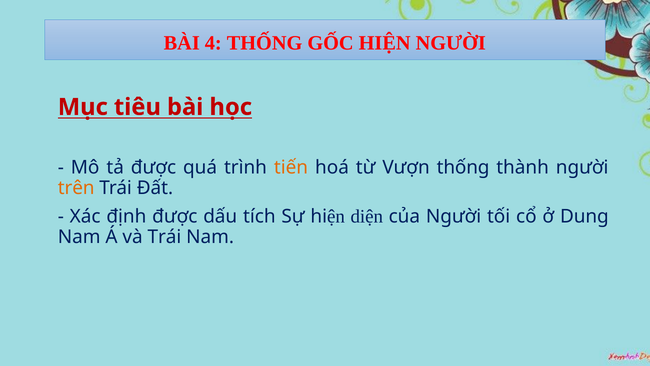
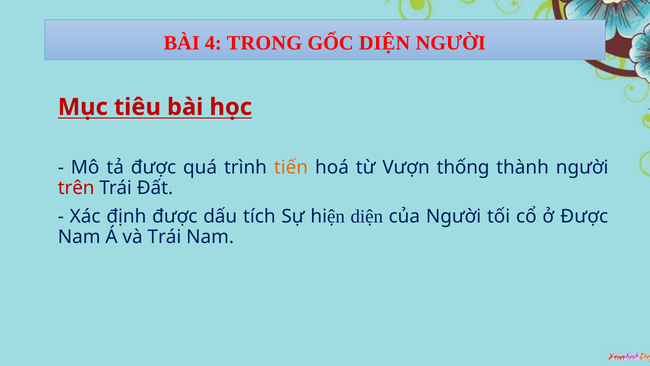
4 THỐNG: THỐNG -> TRONG
GỐC HIỆN: HIỆN -> DIỆN
trên colour: orange -> red
ở Dung: Dung -> Được
